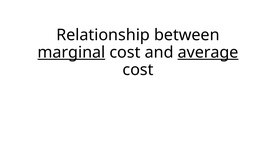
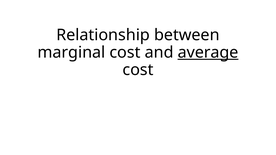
marginal underline: present -> none
